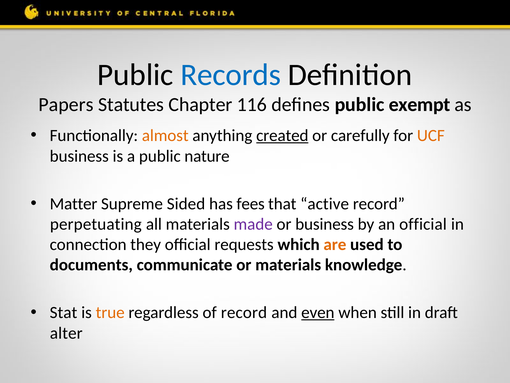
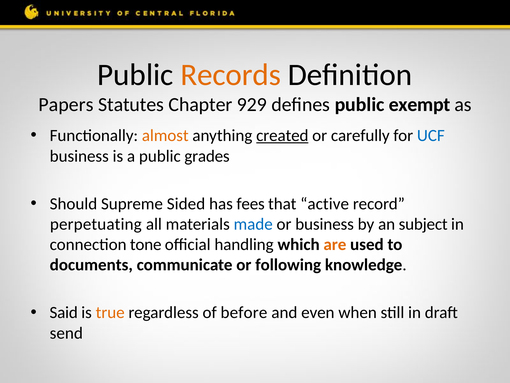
Records colour: blue -> orange
116: 116 -> 929
UCF colour: orange -> blue
nature: nature -> grades
Matter: Matter -> Should
made colour: purple -> blue
an official: official -> subject
they: they -> tone
requests: requests -> handling
or materials: materials -> following
Stat: Stat -> Said
of record: record -> before
even underline: present -> none
alter: alter -> send
